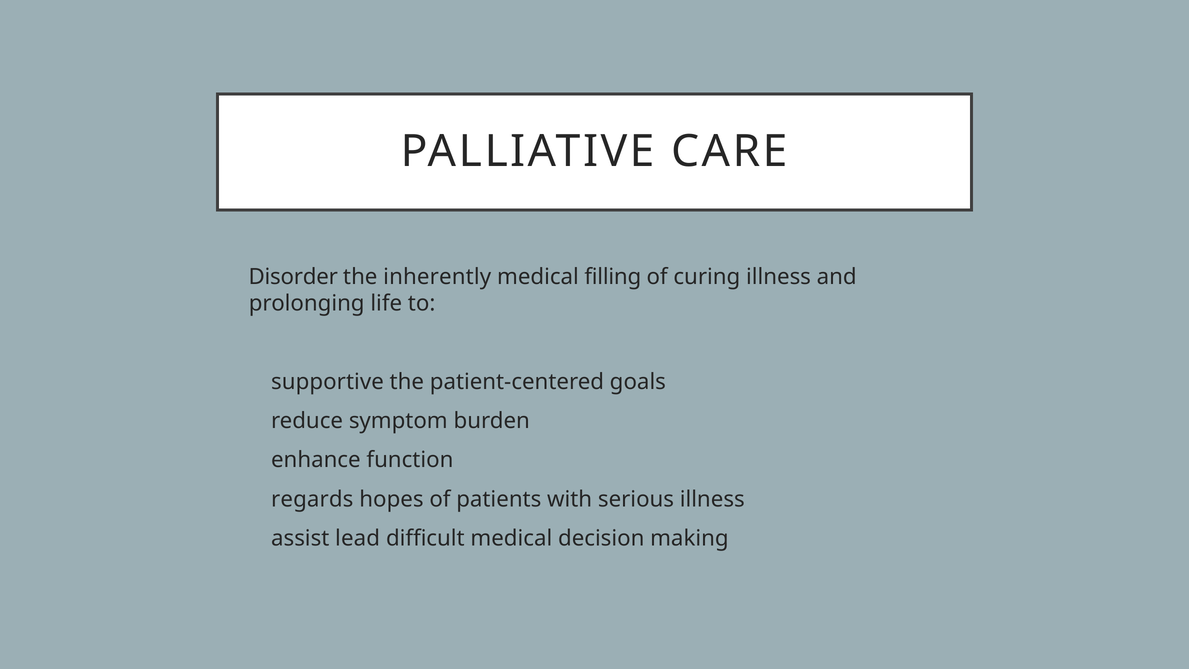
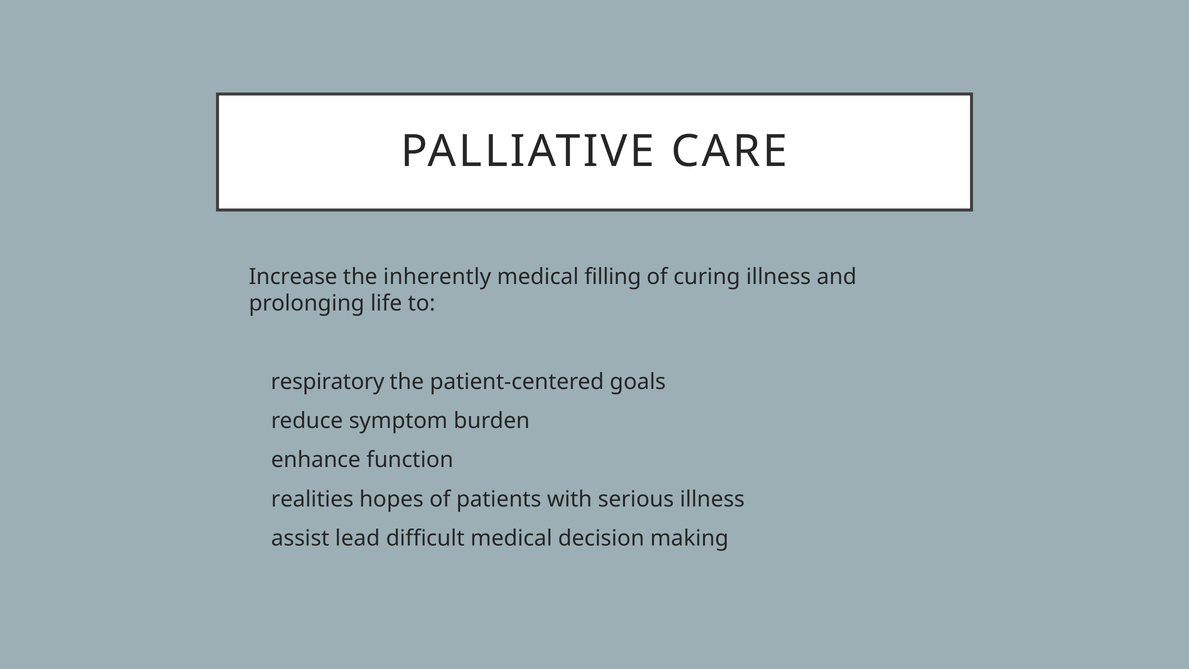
Disorder: Disorder -> Increase
supportive: supportive -> respiratory
regards: regards -> realities
